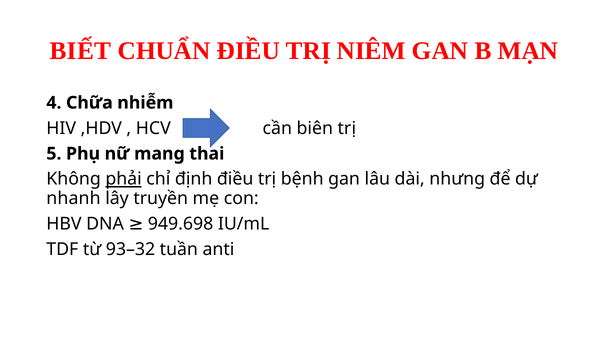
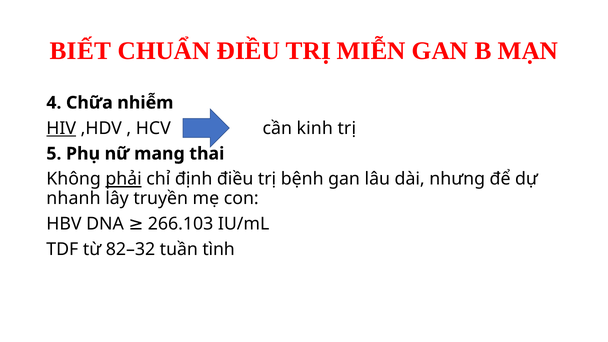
NIÊM: NIÊM -> MIỄN
HIV underline: none -> present
biên: biên -> kinh
949.698: 949.698 -> 266.103
93–32: 93–32 -> 82–32
anti: anti -> tình
